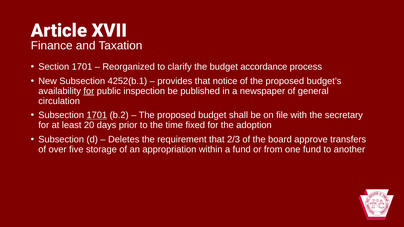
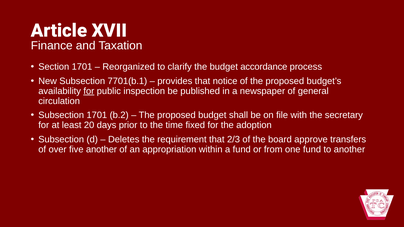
4252(b.1: 4252(b.1 -> 7701(b.1
1701 at (97, 115) underline: present -> none
five storage: storage -> another
